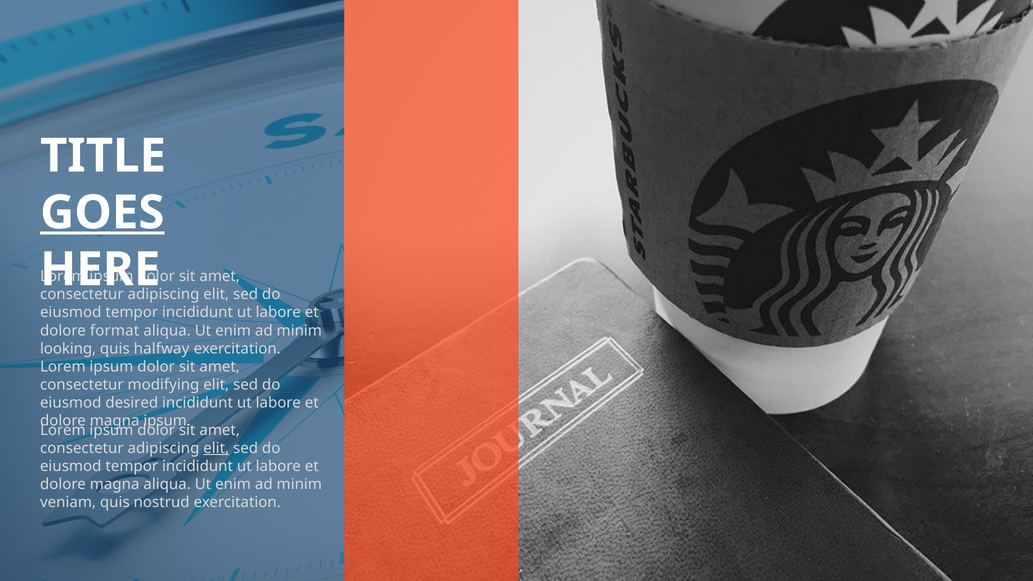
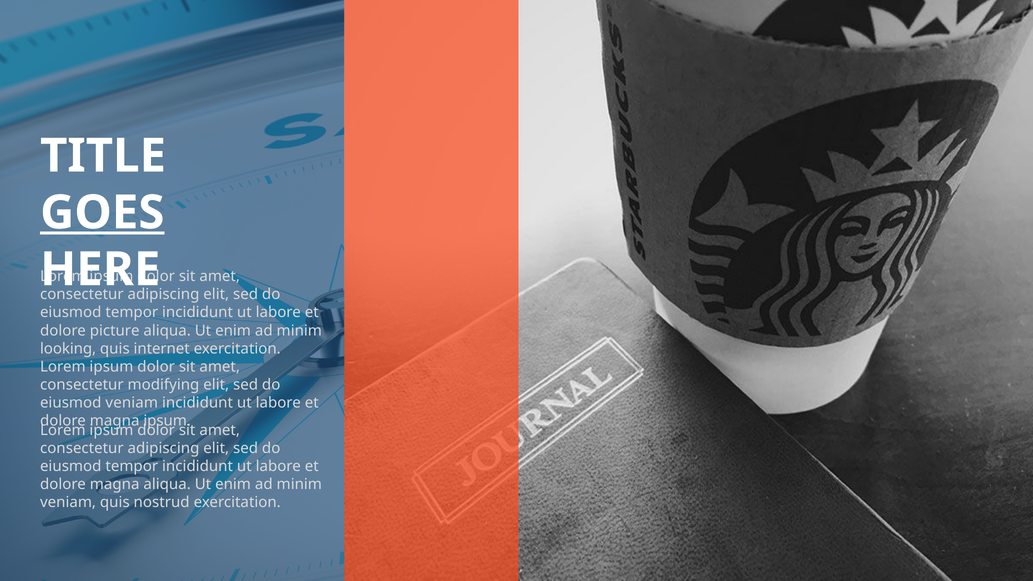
format: format -> picture
halfway: halfway -> internet
eiusmod desired: desired -> veniam
elit at (216, 448) underline: present -> none
